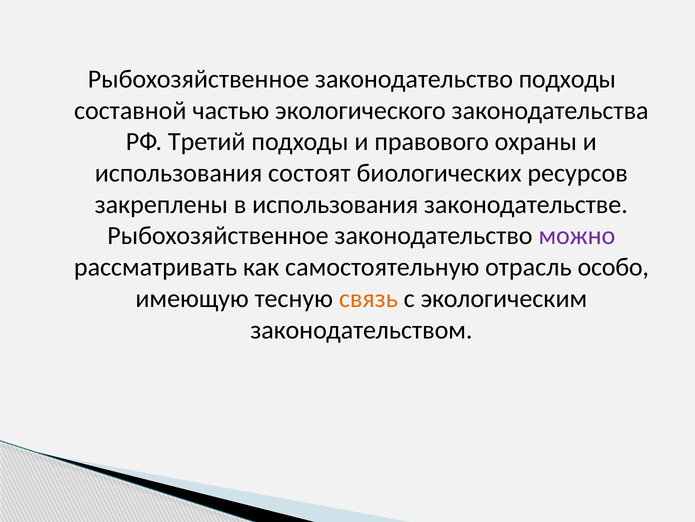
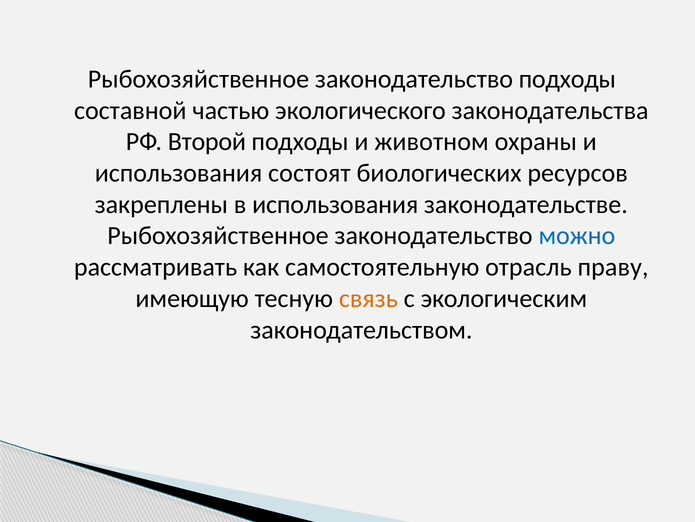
Третий: Третий -> Второй
правового: правового -> животном
можно colour: purple -> blue
особо: особо -> праву
